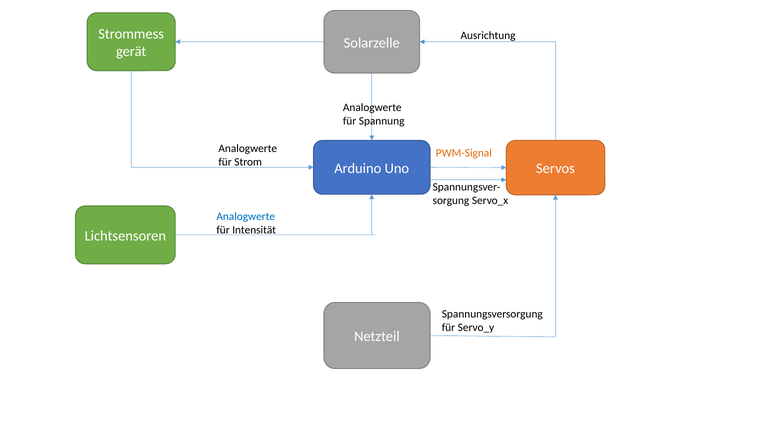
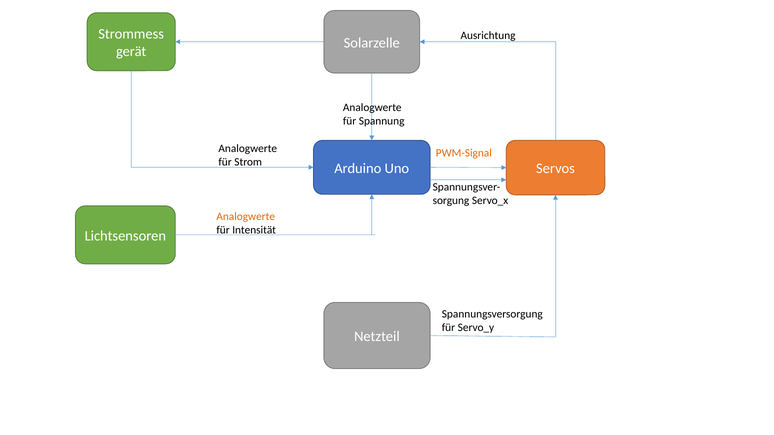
Analogwerte at (246, 216) colour: blue -> orange
